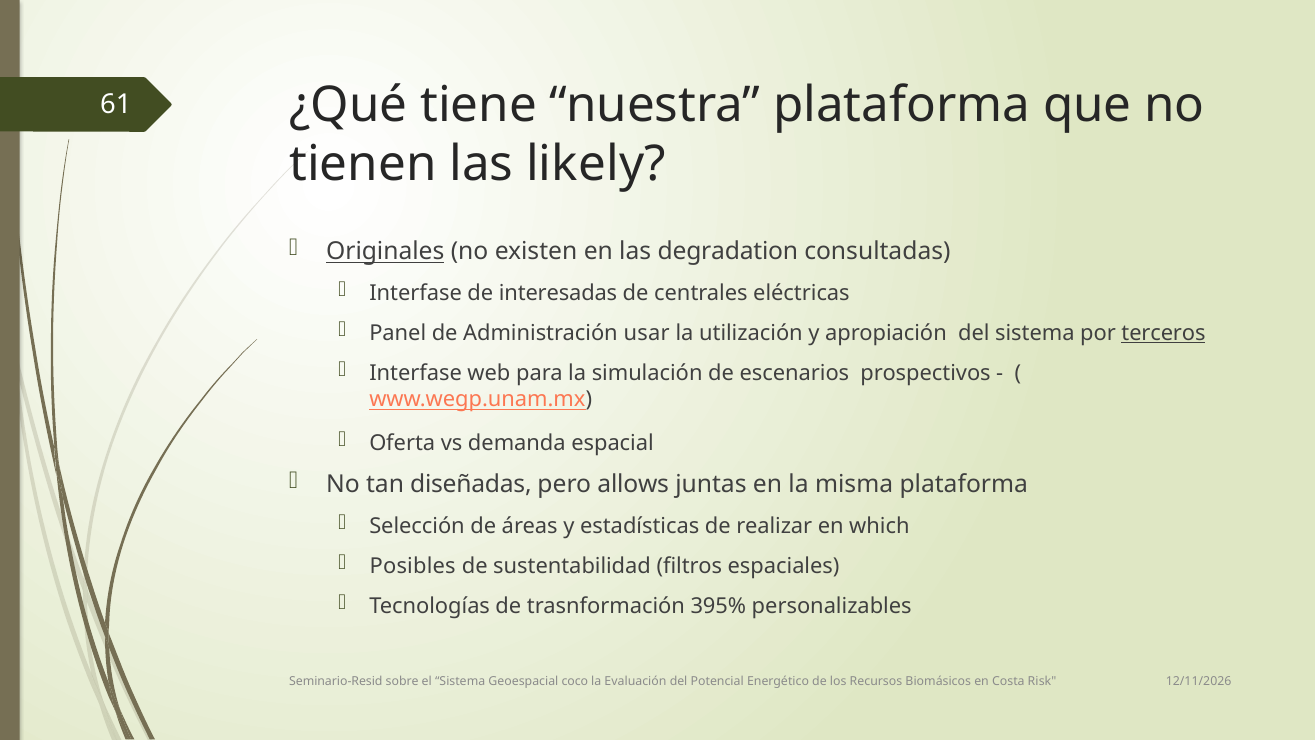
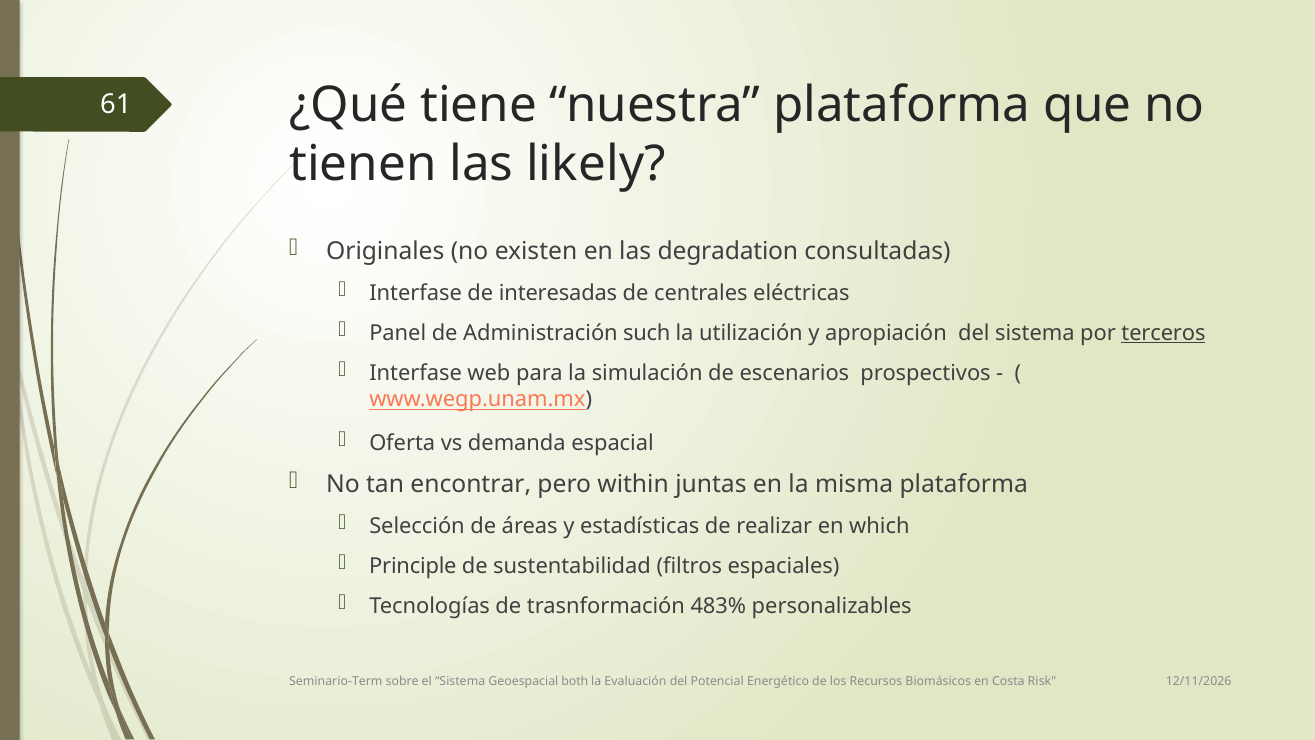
Originales underline: present -> none
usar: usar -> such
diseñadas: diseñadas -> encontrar
allows: allows -> within
Posibles: Posibles -> Principle
395%: 395% -> 483%
Seminario-Resid: Seminario-Resid -> Seminario-Term
coco: coco -> both
